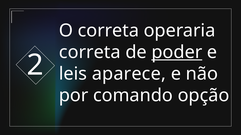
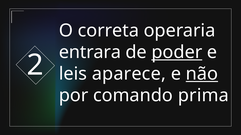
correta at (90, 52): correta -> entrara
não underline: none -> present
opção: opção -> prima
